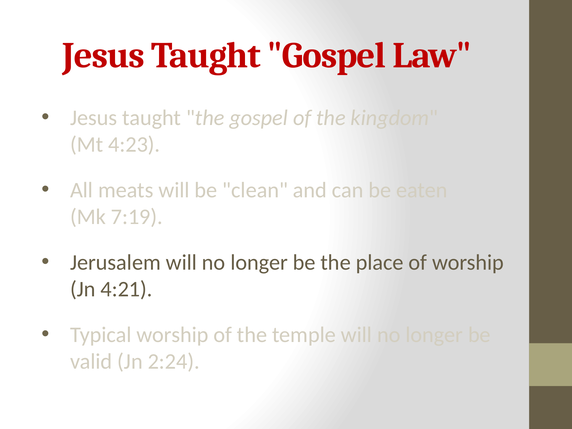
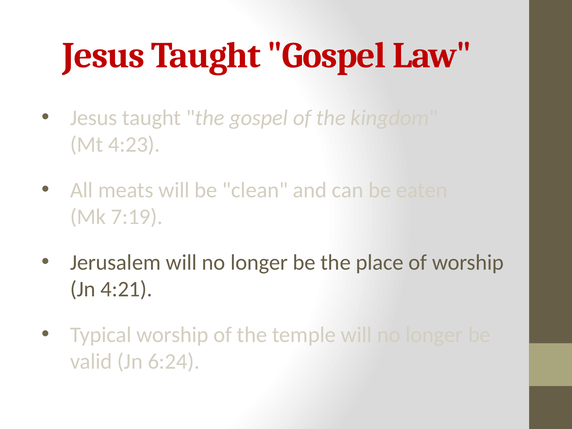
2:24: 2:24 -> 6:24
